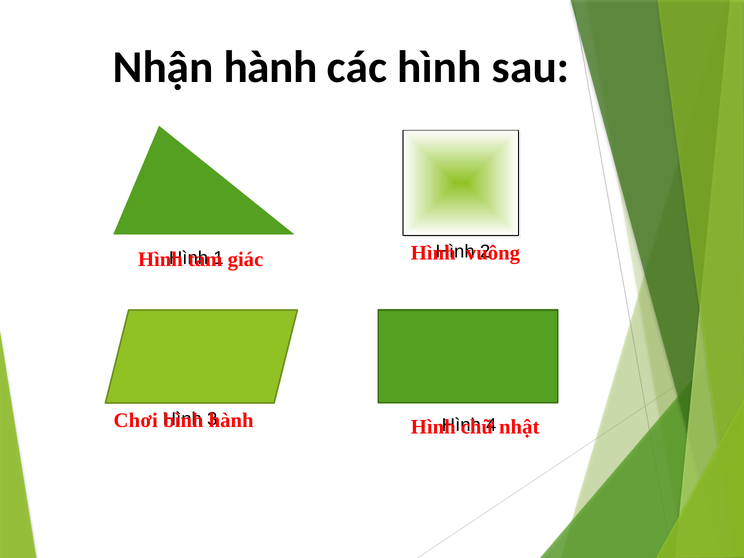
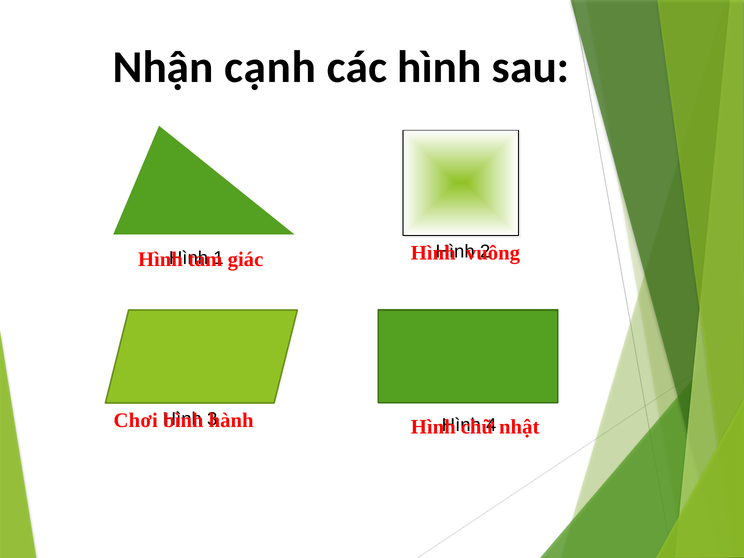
Nhận hành: hành -> cạnh
